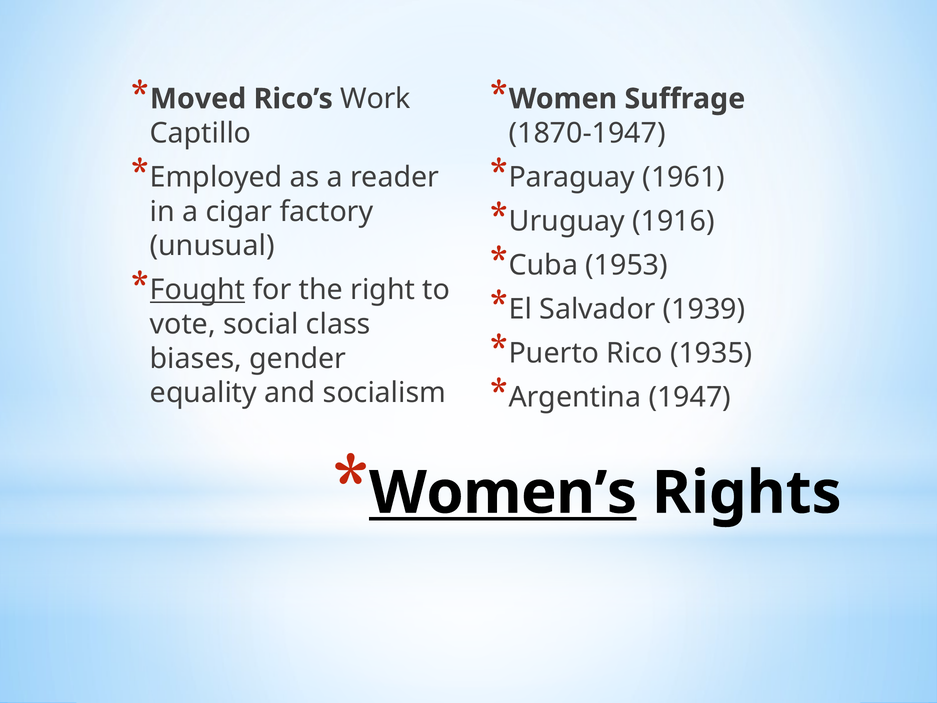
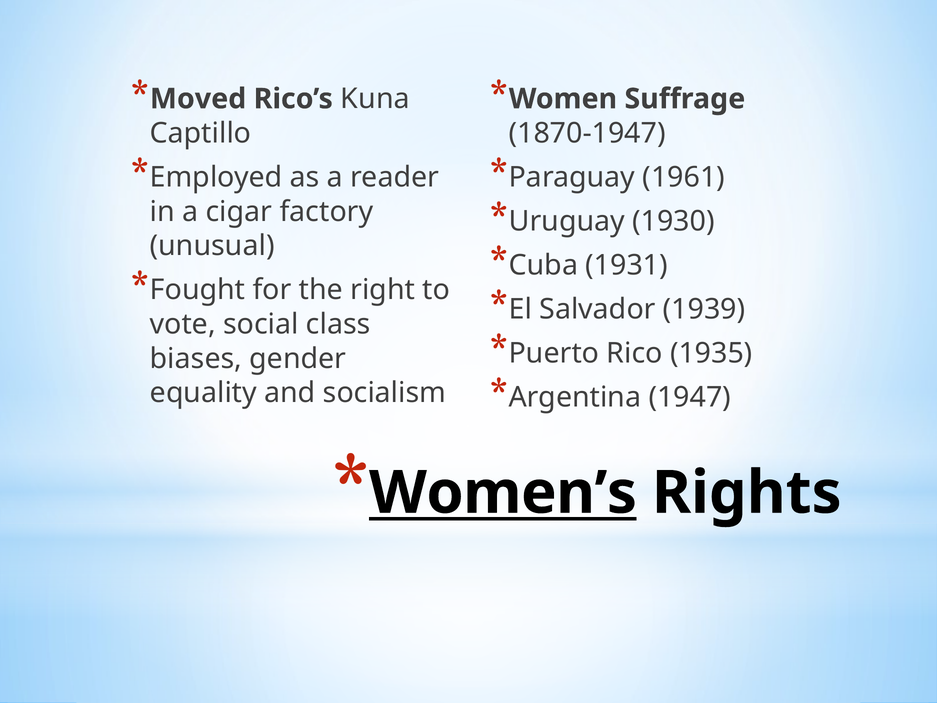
Work: Work -> Kuna
1916: 1916 -> 1930
1953: 1953 -> 1931
Fought underline: present -> none
